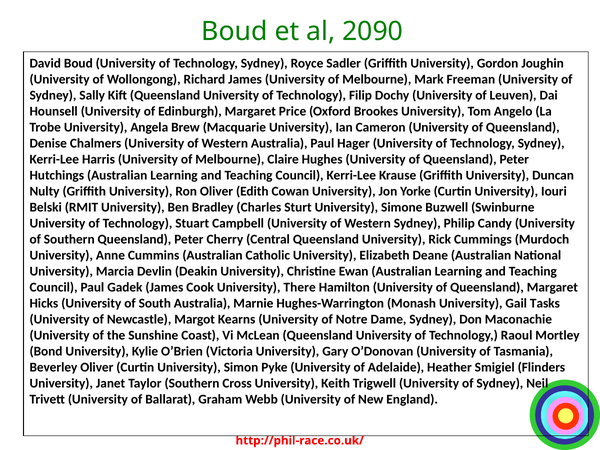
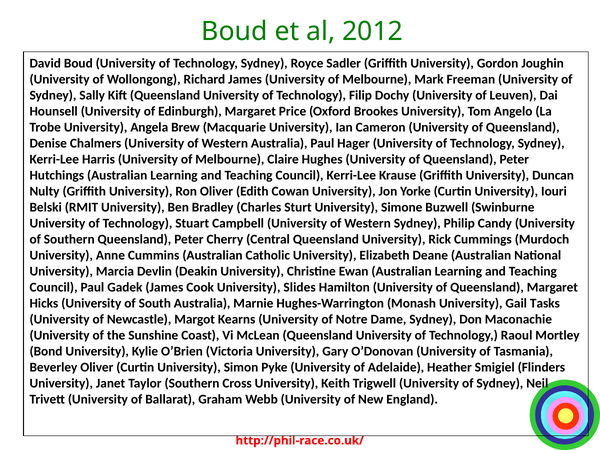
2090: 2090 -> 2012
There: There -> Slides
